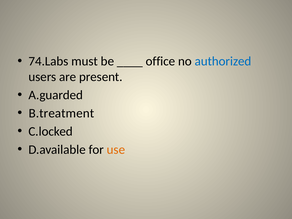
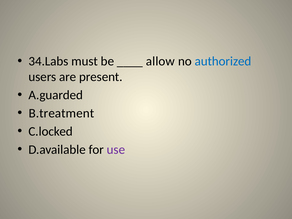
74.Labs: 74.Labs -> 34.Labs
office: office -> allow
use colour: orange -> purple
